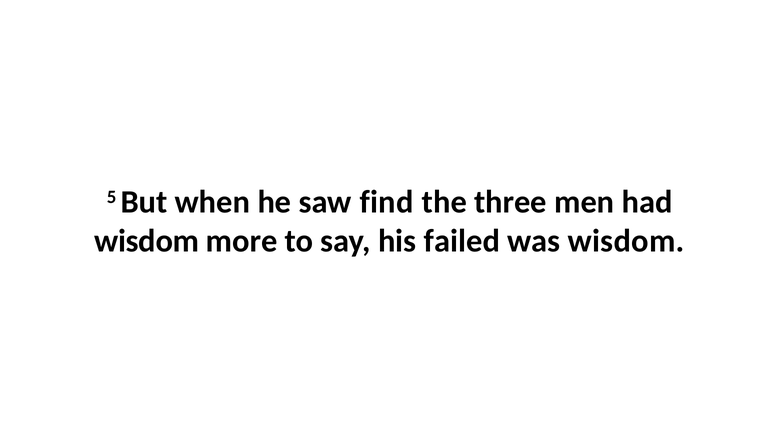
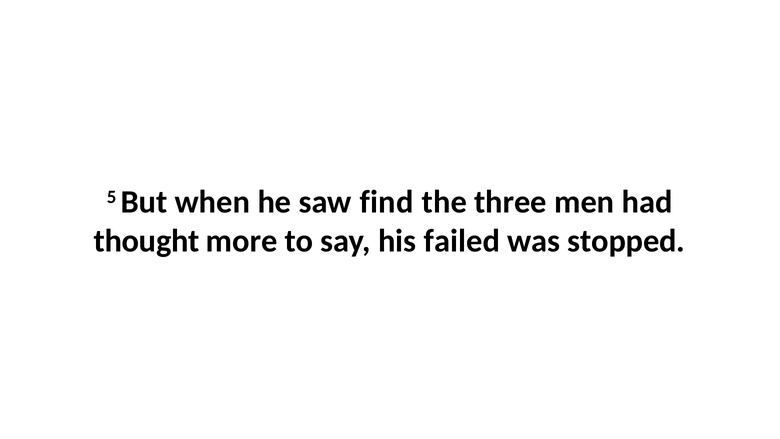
wisdom at (147, 241): wisdom -> thought
was wisdom: wisdom -> stopped
